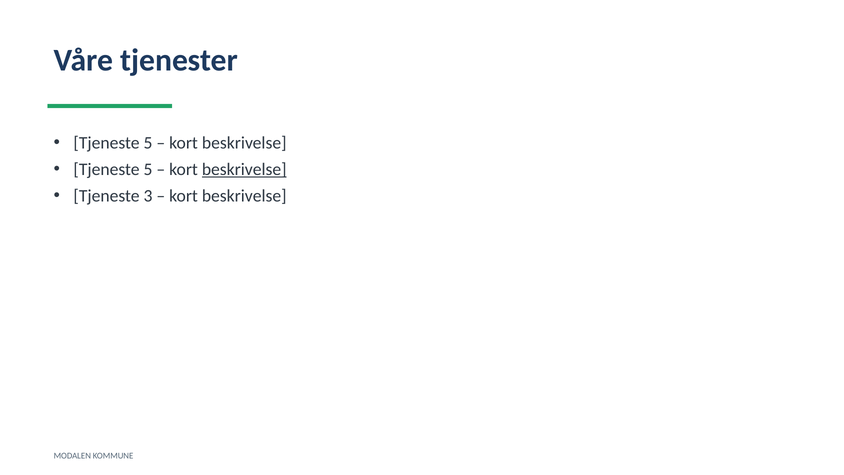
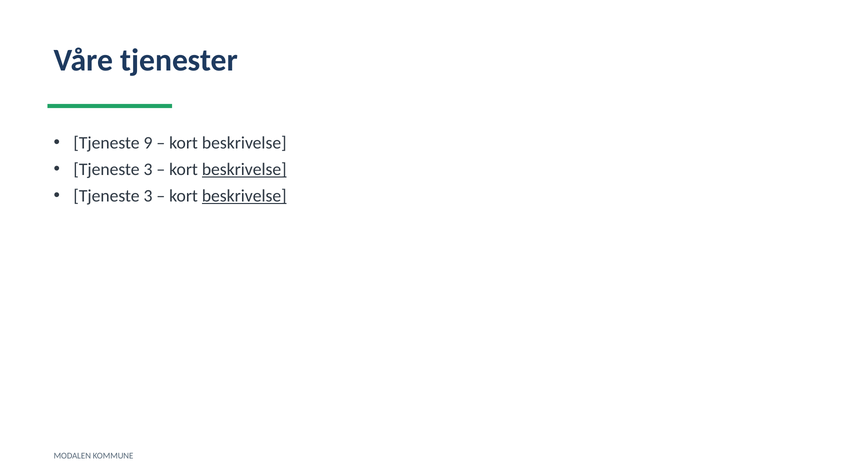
5 at (148, 143): 5 -> 9
5 at (148, 169): 5 -> 3
beskrivelse at (244, 196) underline: none -> present
